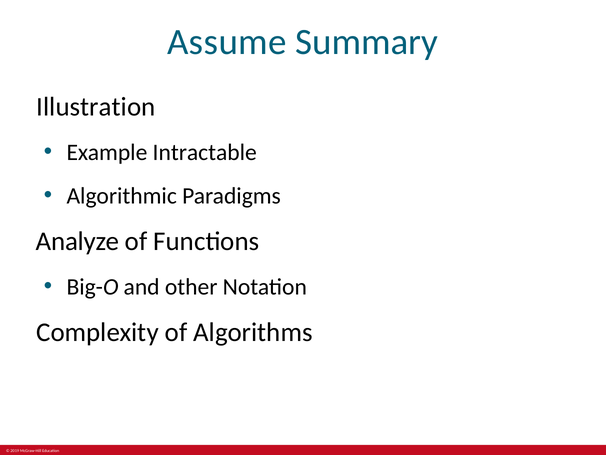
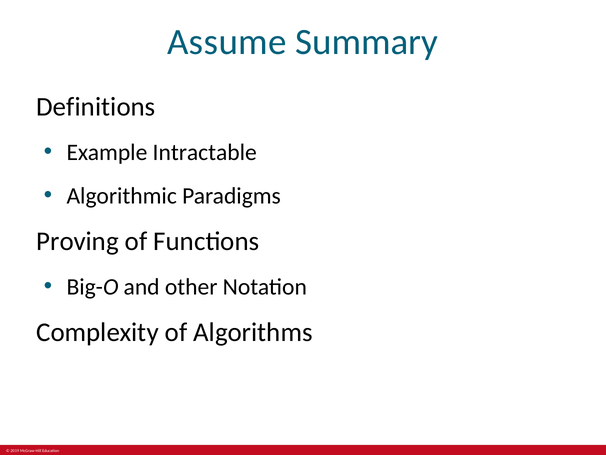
Illustration: Illustration -> Definitions
Analyze: Analyze -> Proving
